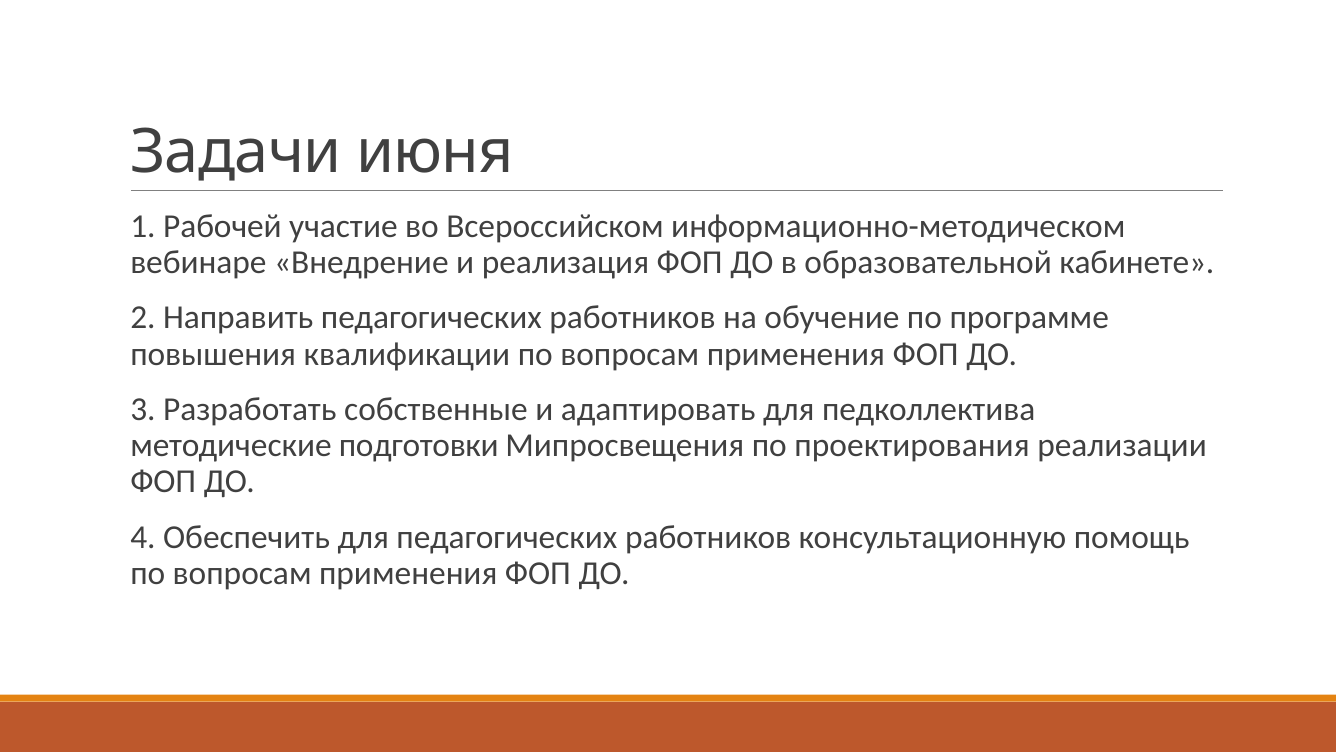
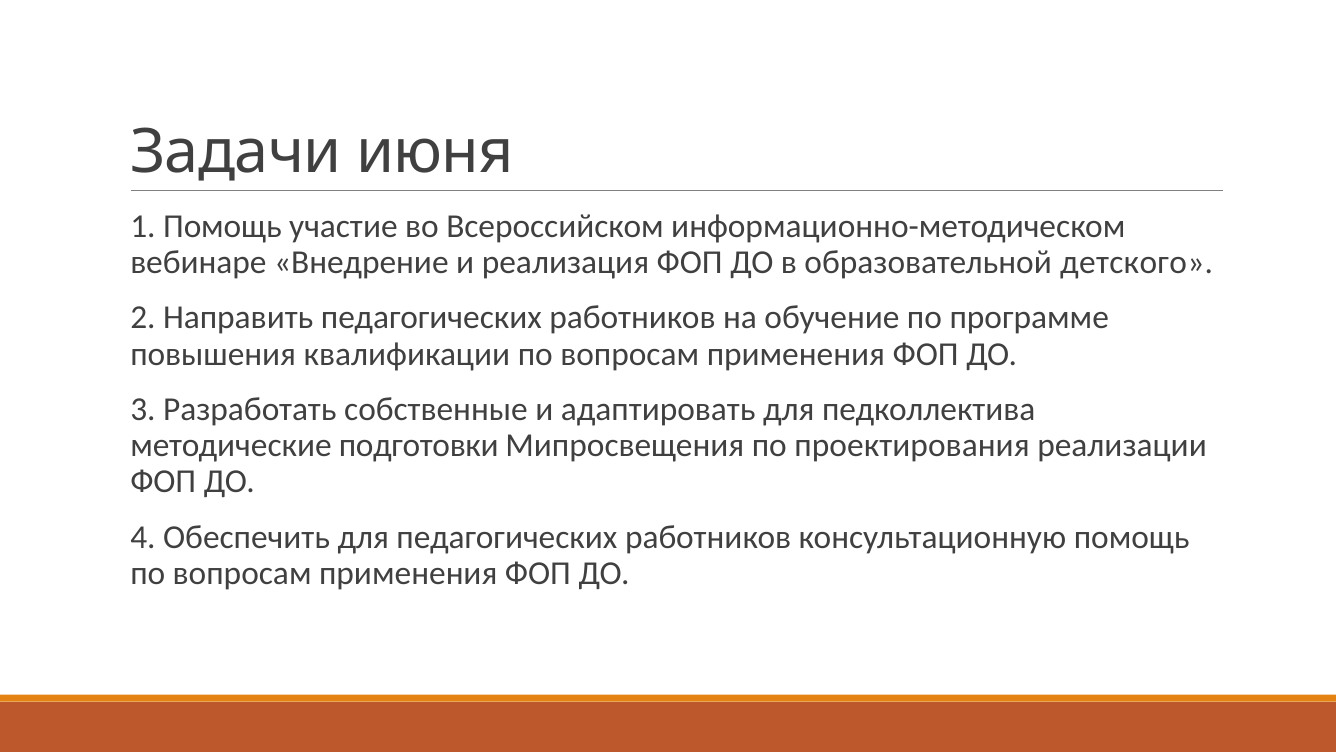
1 Рабочей: Рабочей -> Помощь
кабинете: кабинете -> детского
